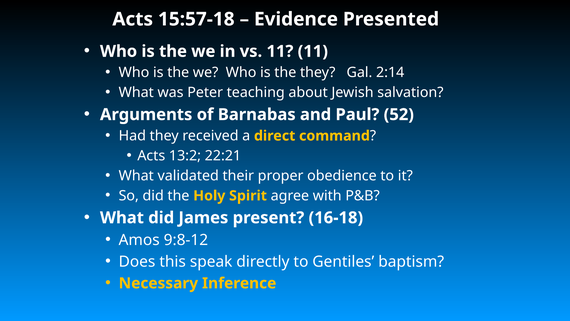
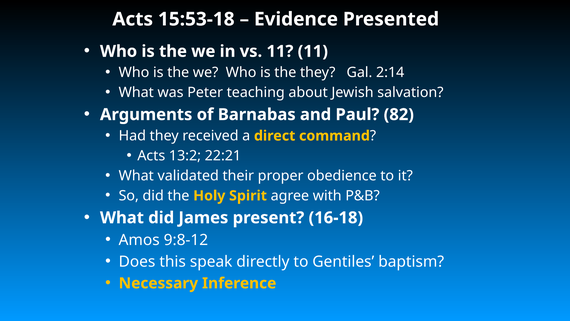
15:57-18: 15:57-18 -> 15:53-18
52: 52 -> 82
